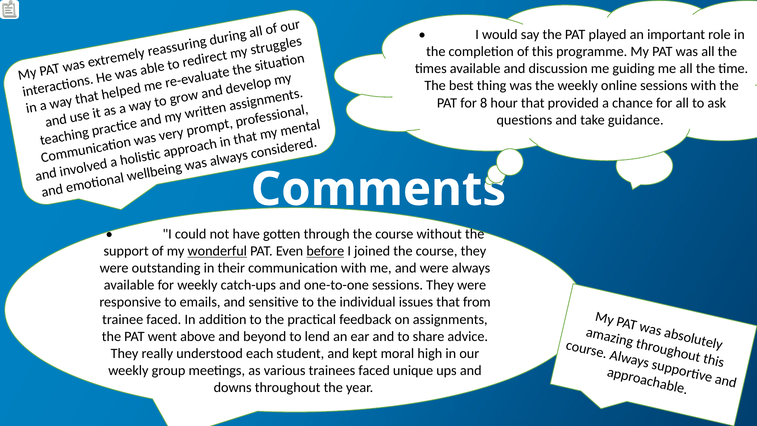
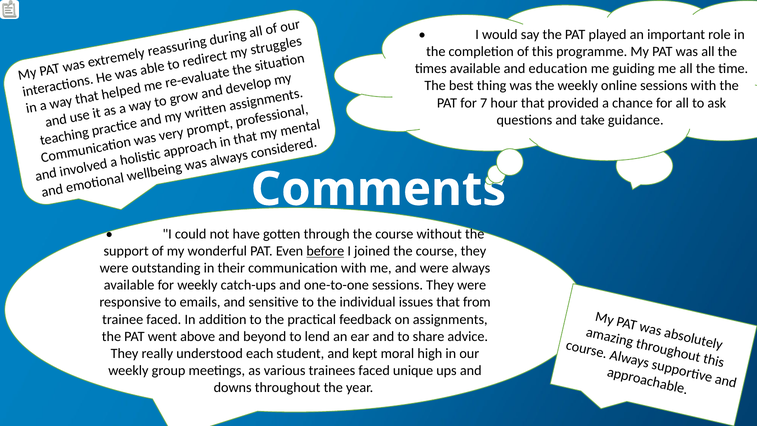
discussion: discussion -> education
8: 8 -> 7
wonderful underline: present -> none
